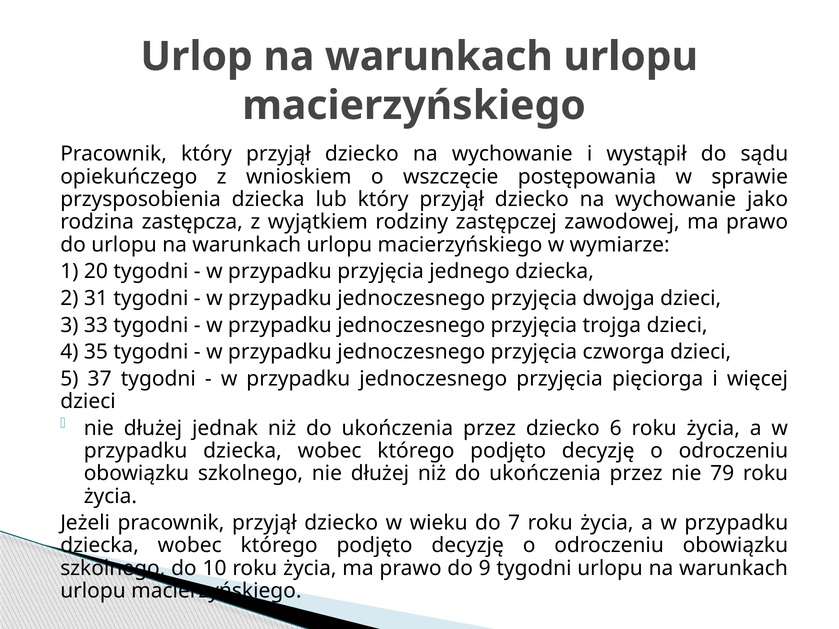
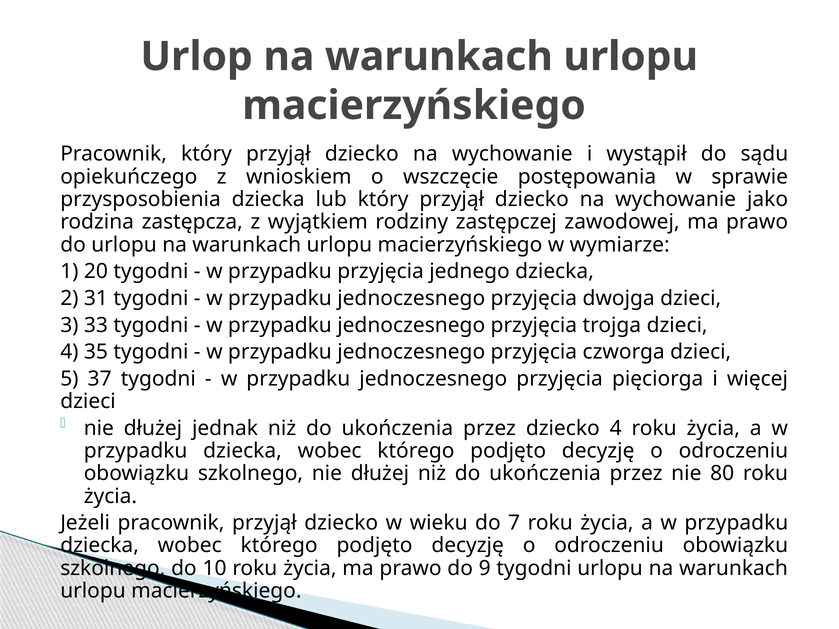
dziecko 6: 6 -> 4
79: 79 -> 80
